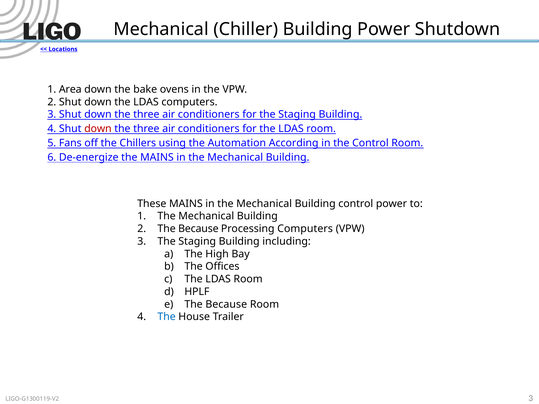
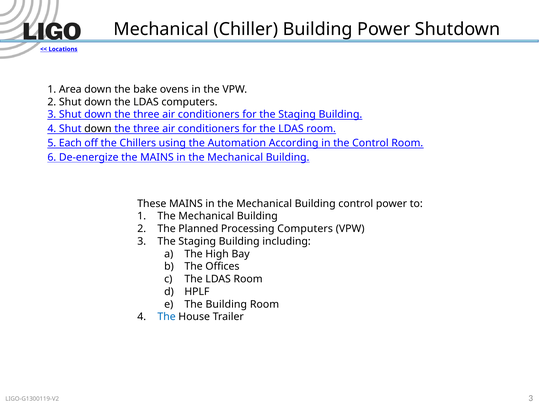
down at (98, 129) colour: red -> black
Fans: Fans -> Each
2 The Because: Because -> Planned
Because at (226, 304): Because -> Building
